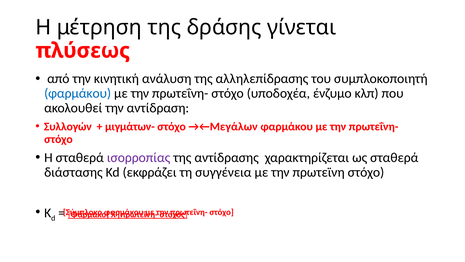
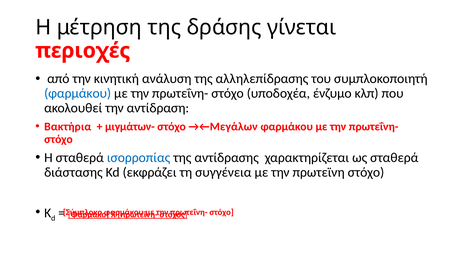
πλύσεως: πλύσεως -> περιοχές
Συλλογών: Συλλογών -> Βακτήρια
ισορροπίας colour: purple -> blue
